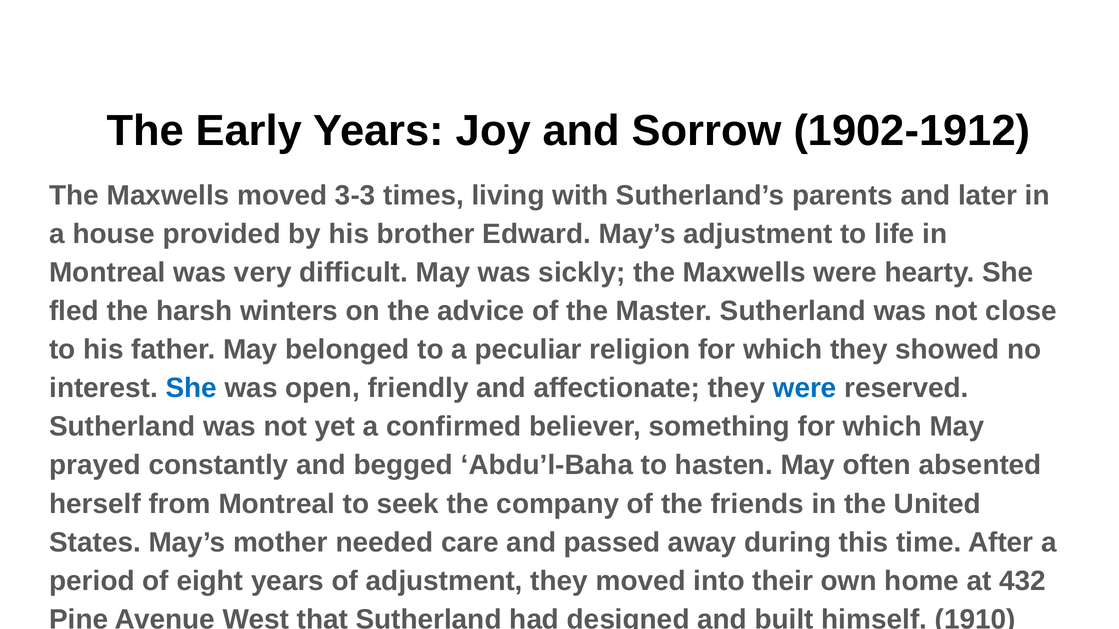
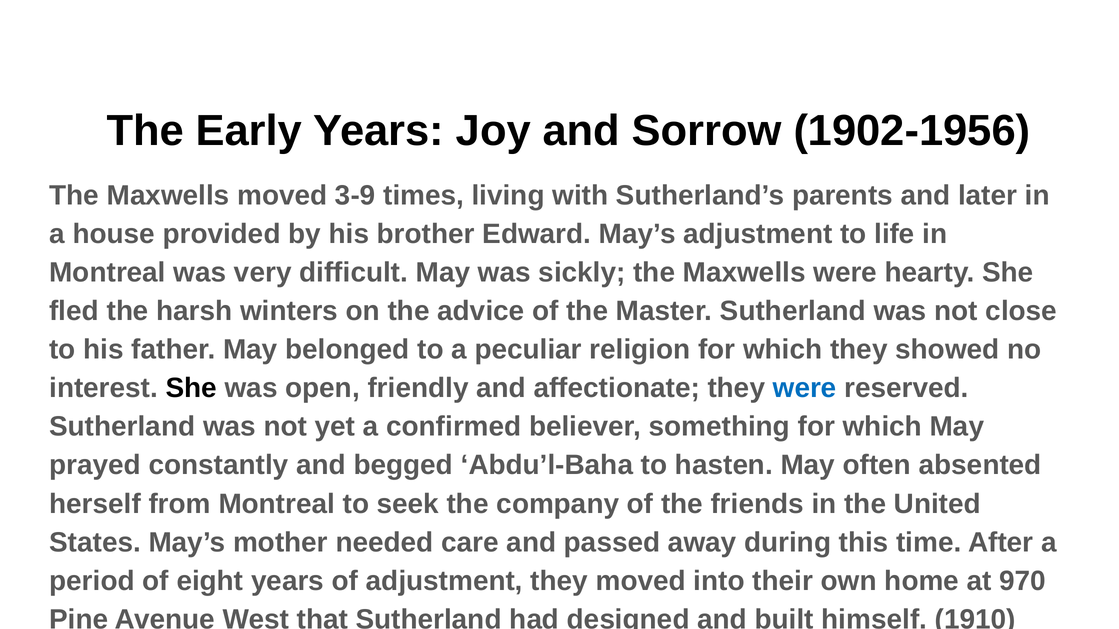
1902-1912: 1902-1912 -> 1902-1956
3-3: 3-3 -> 3-9
She at (191, 388) colour: blue -> black
432: 432 -> 970
